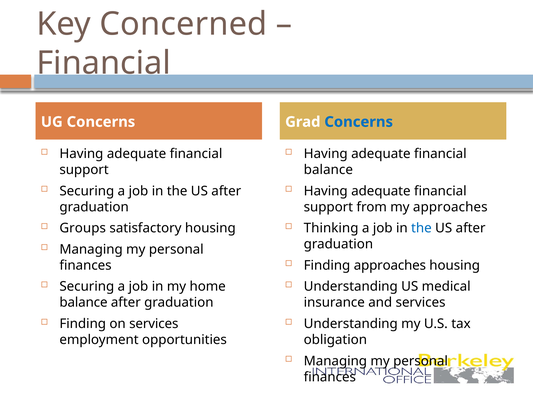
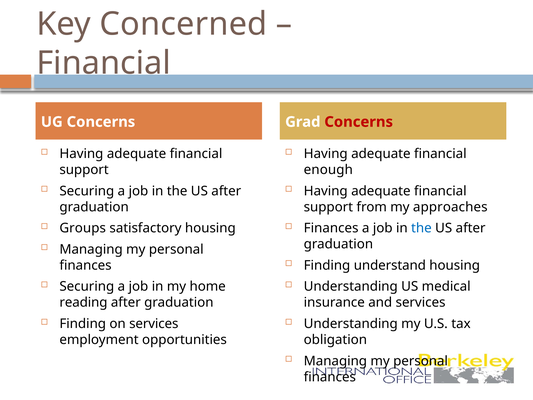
Concerns at (359, 122) colour: blue -> red
balance at (328, 170): balance -> enough
Thinking at (331, 228): Thinking -> Finances
Finding approaches: approaches -> understand
balance at (83, 302): balance -> reading
